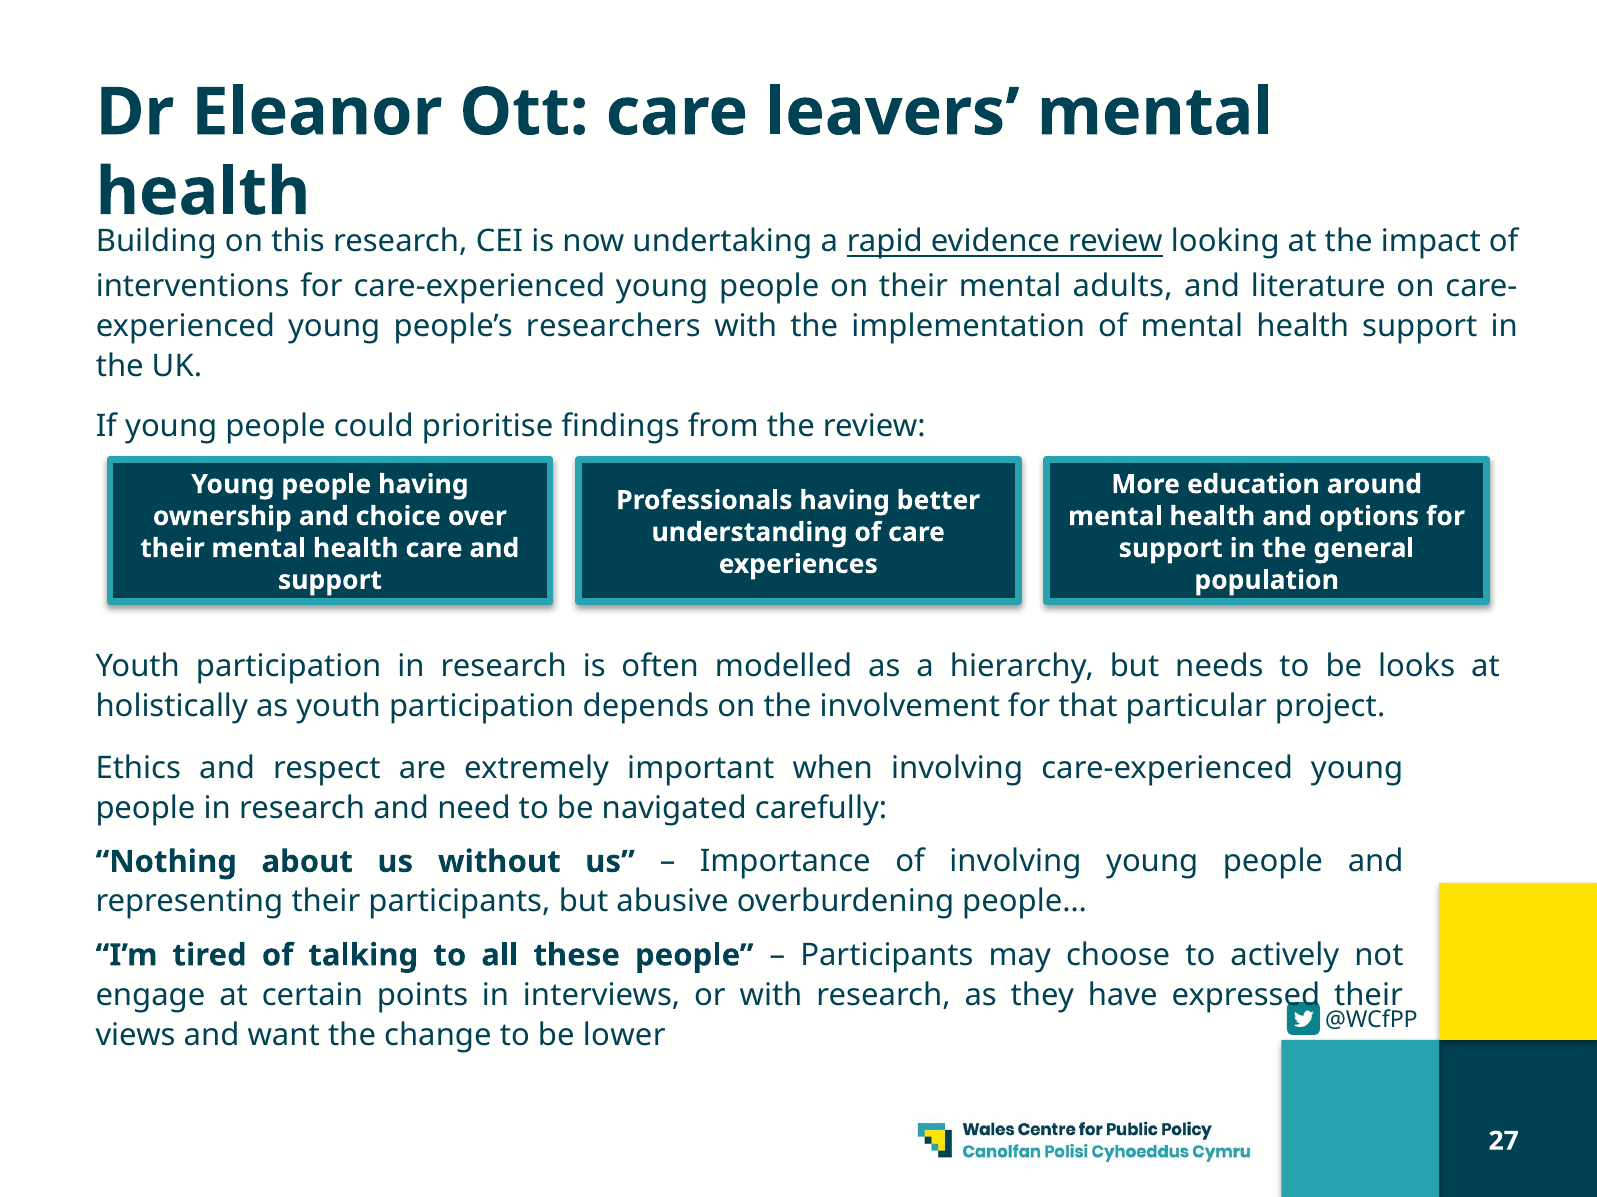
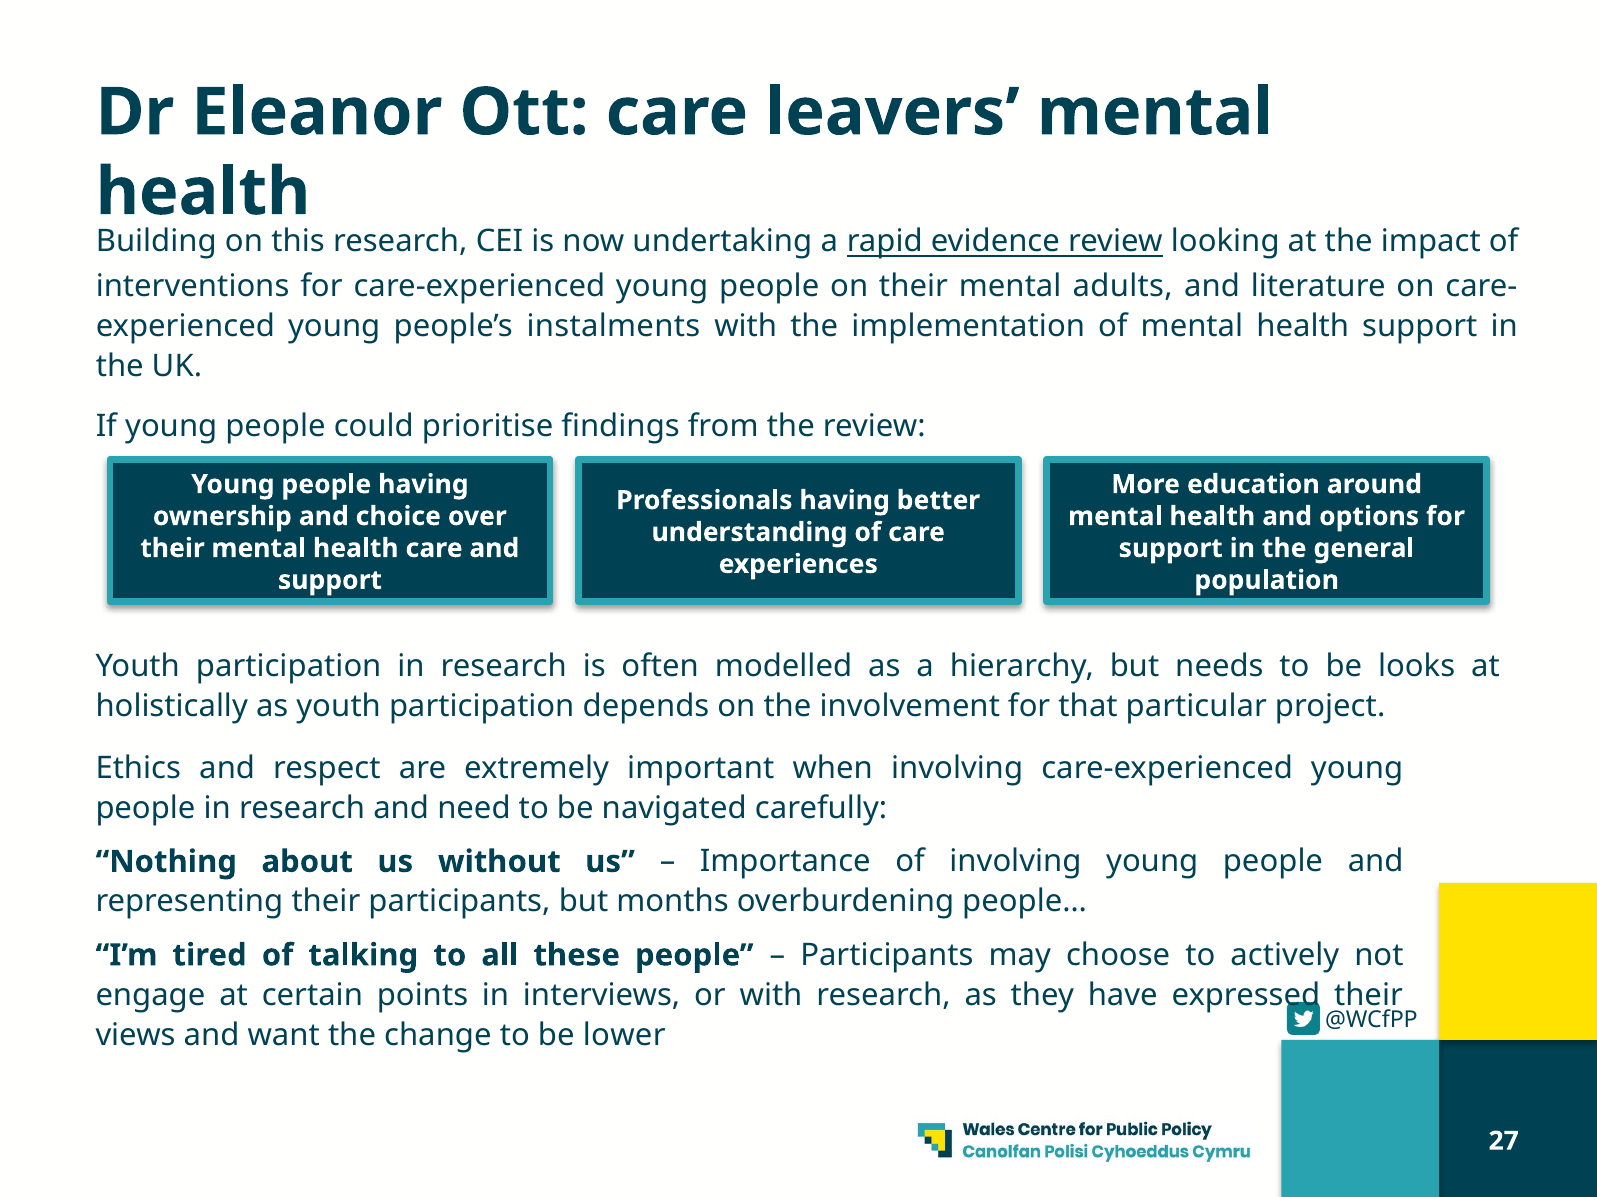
researchers: researchers -> instalments
abusive: abusive -> months
